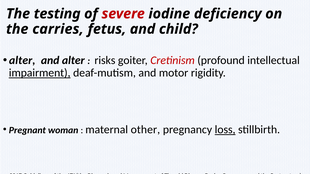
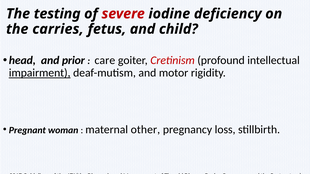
alter at (22, 60): alter -> head
and alter: alter -> prior
risks: risks -> care
loss underline: present -> none
